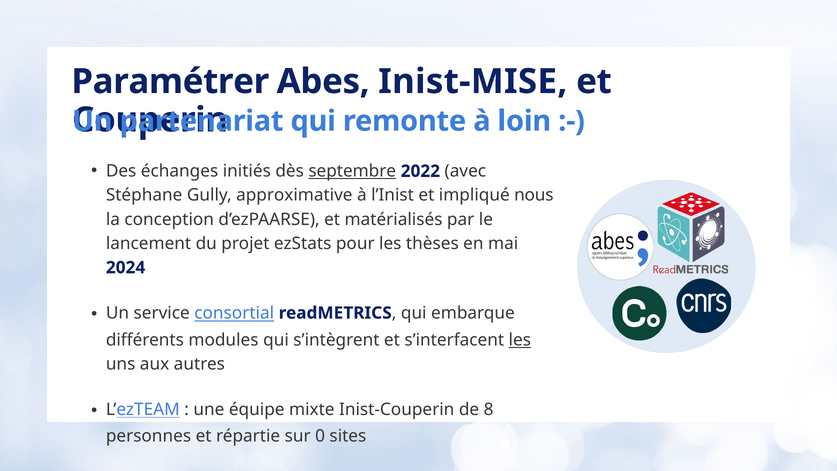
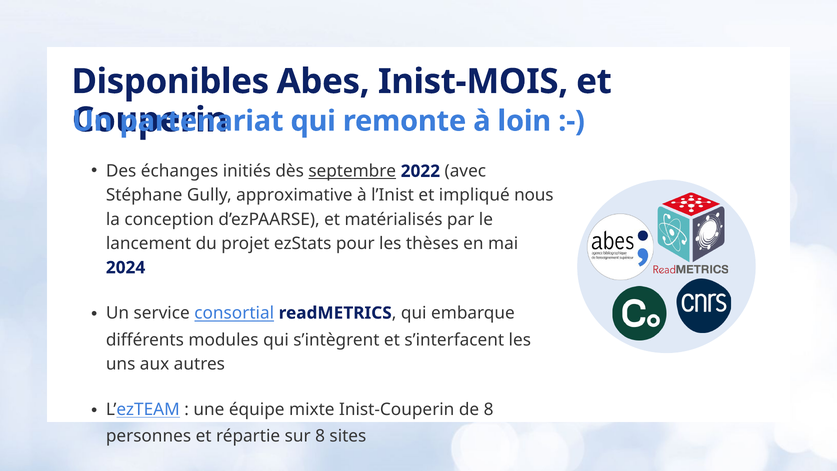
Paramétrer: Paramétrer -> Disponibles
Inist-MISE: Inist-MISE -> Inist-MOIS
les at (520, 340) underline: present -> none
sur 0: 0 -> 8
